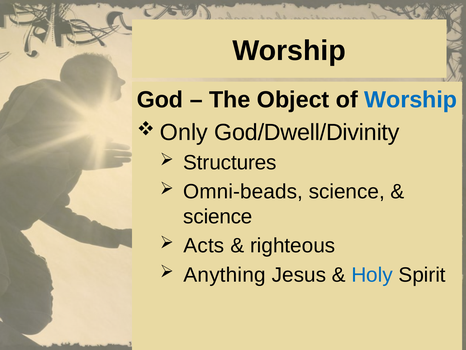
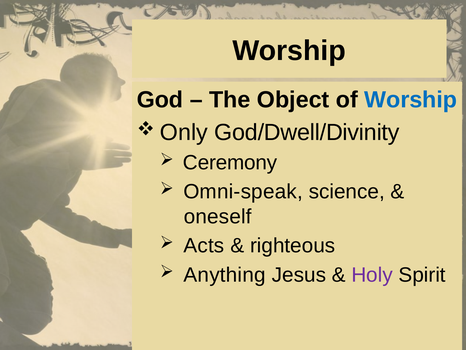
Structures: Structures -> Ceremony
Omni-beads: Omni-beads -> Omni-speak
science at (218, 216): science -> oneself
Holy colour: blue -> purple
